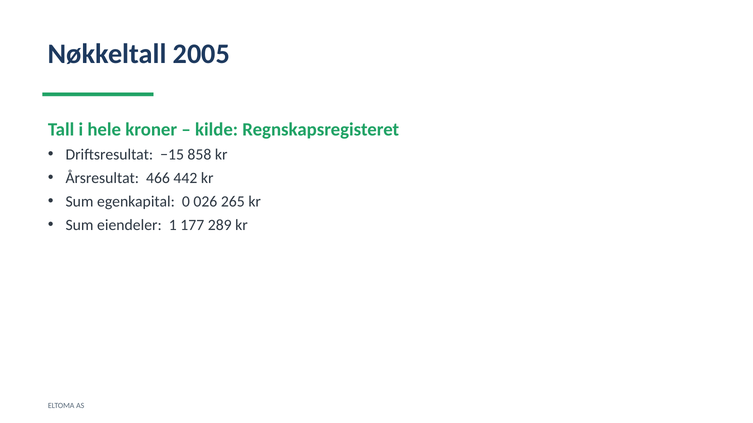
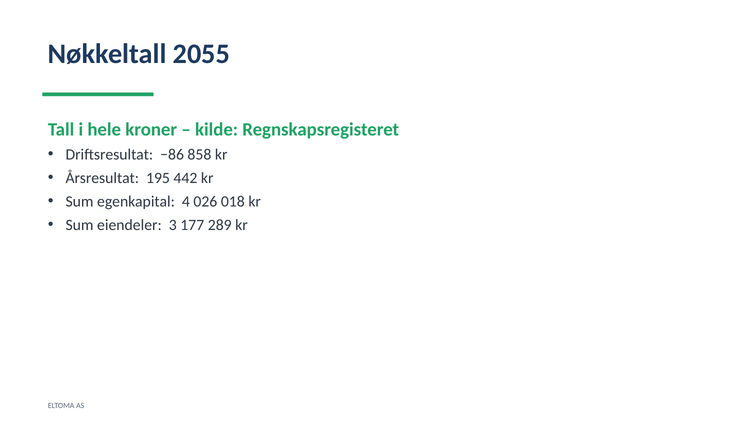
2005: 2005 -> 2055
−15: −15 -> −86
466: 466 -> 195
0: 0 -> 4
265: 265 -> 018
1: 1 -> 3
